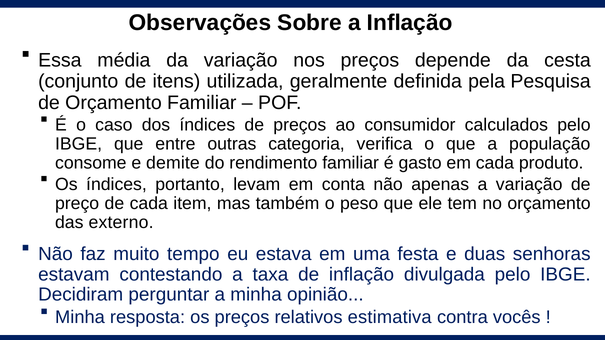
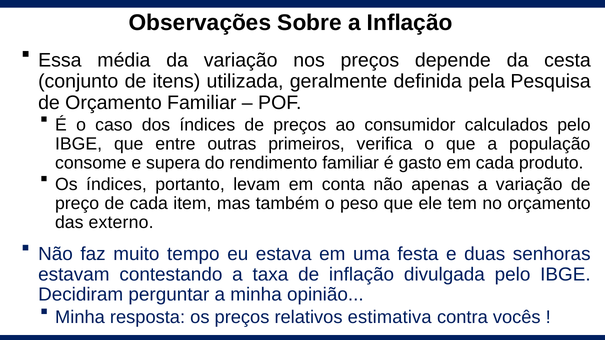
categoria: categoria -> primeiros
demite: demite -> supera
